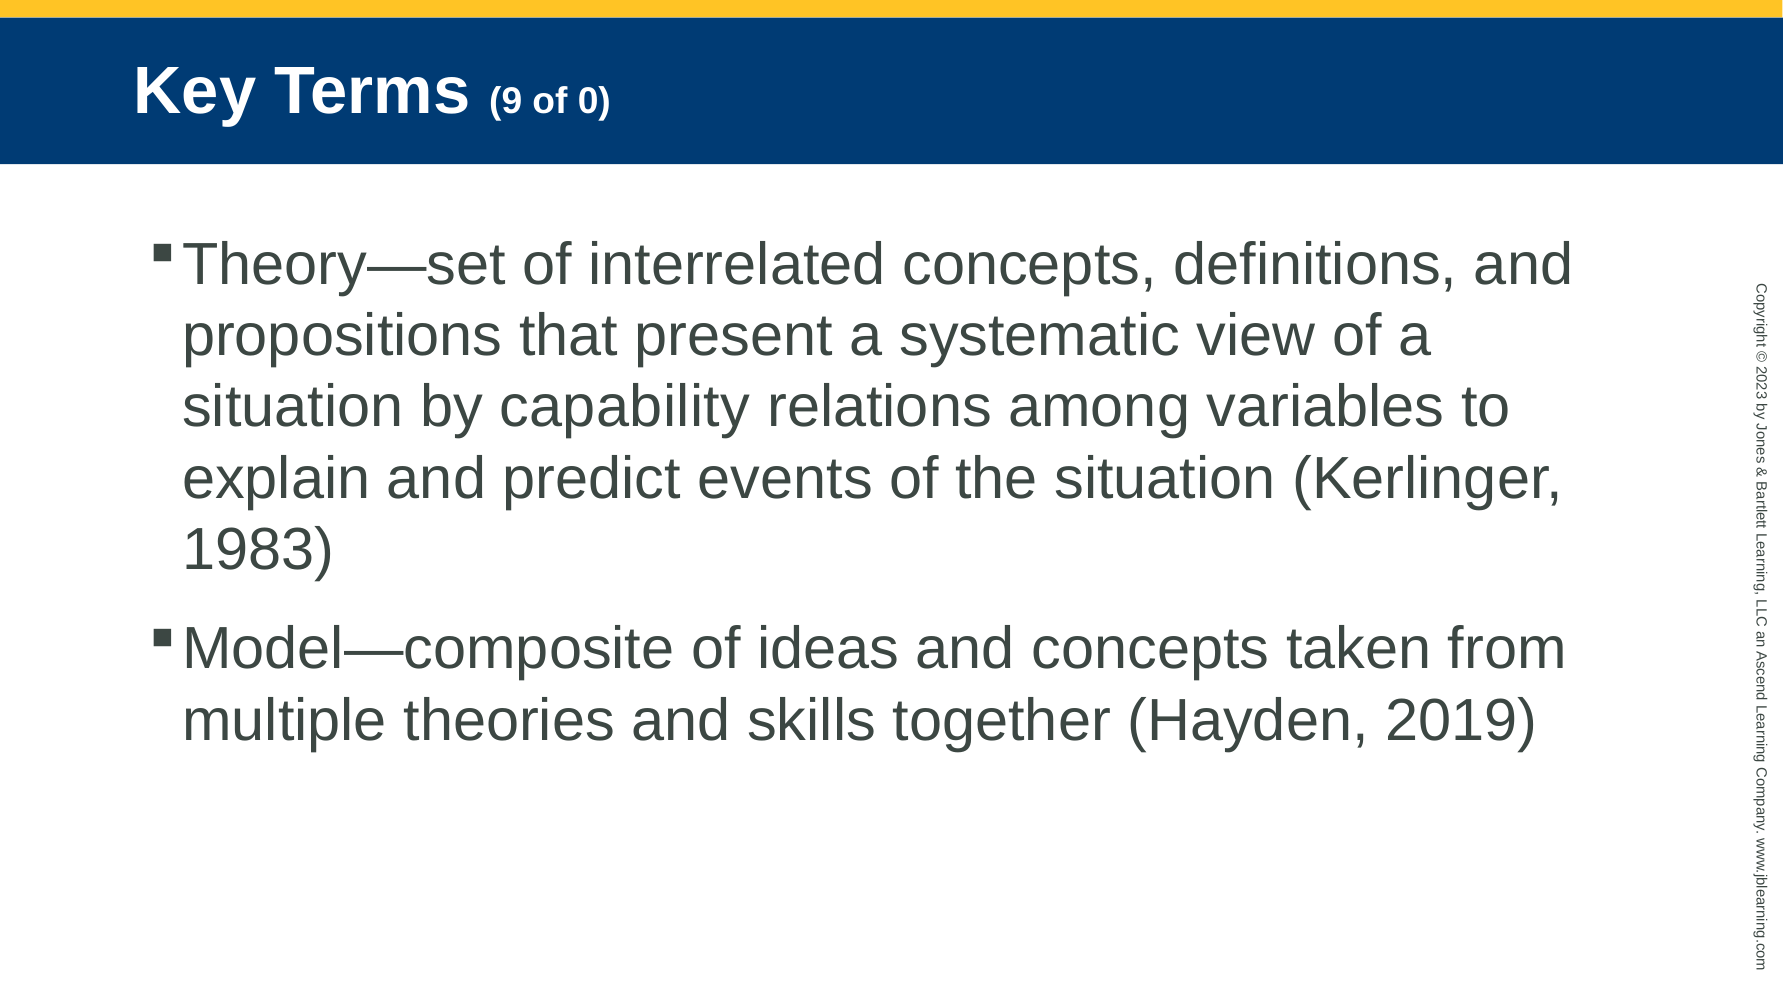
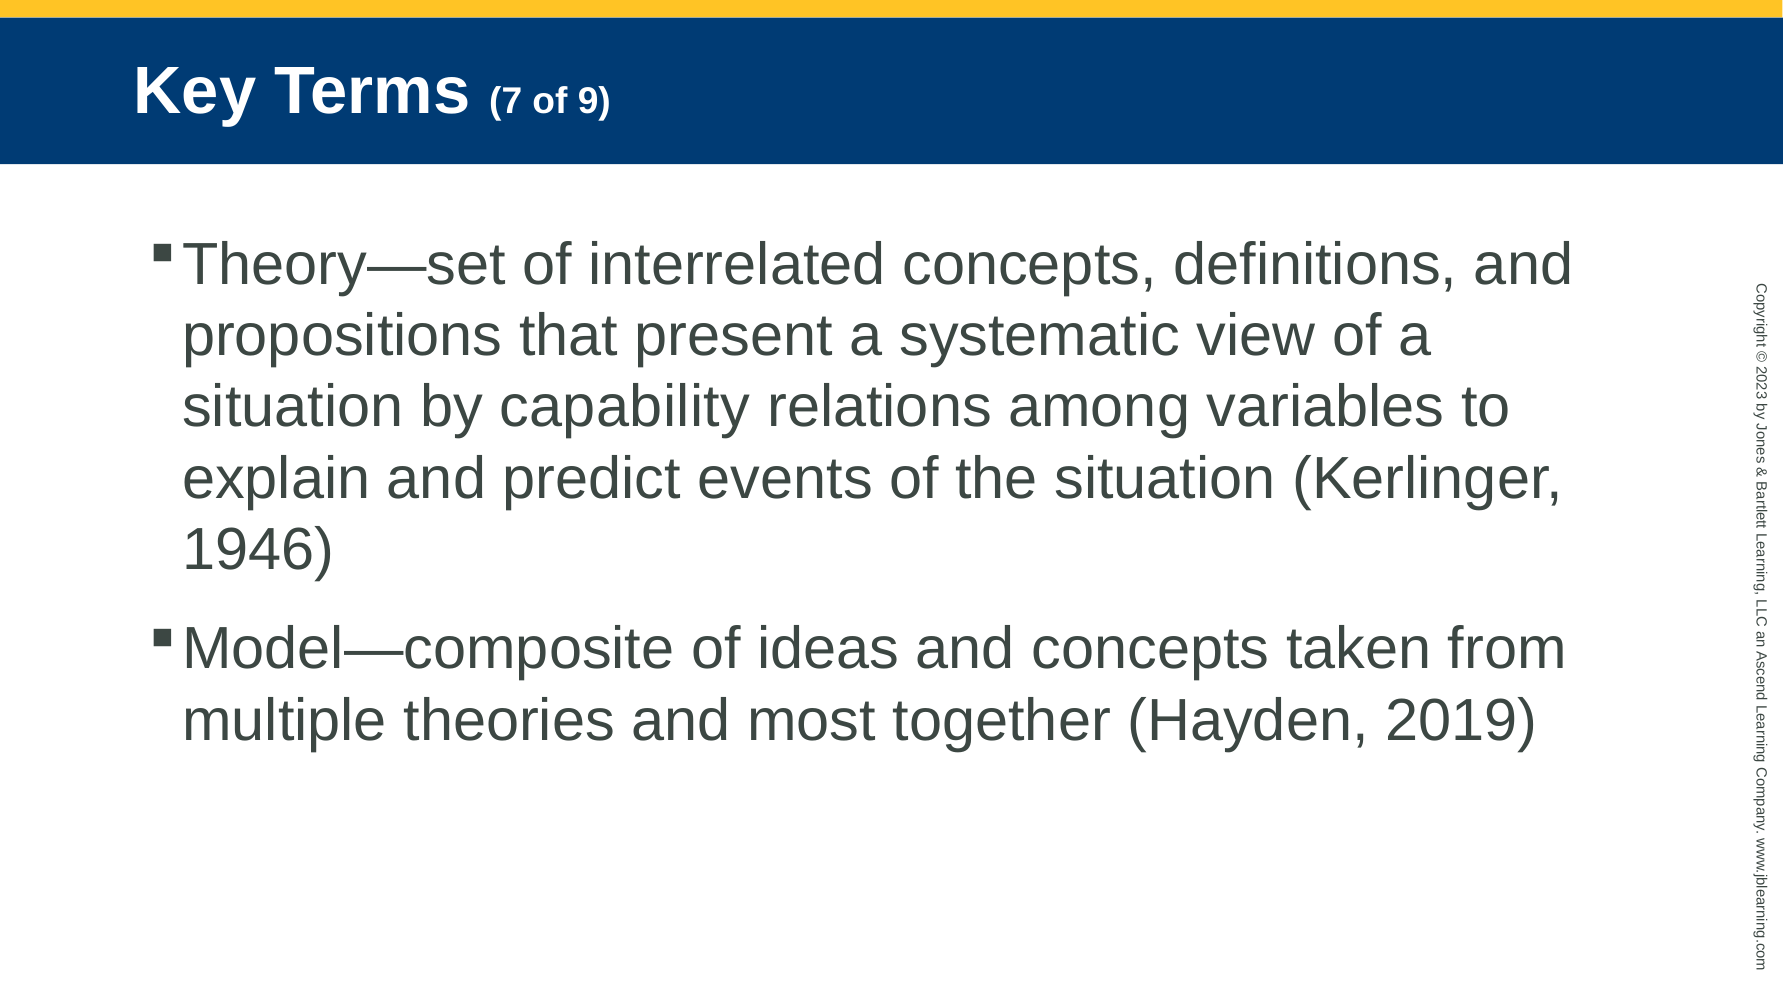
9: 9 -> 7
of 0: 0 -> 9
1983: 1983 -> 1946
skills: skills -> most
